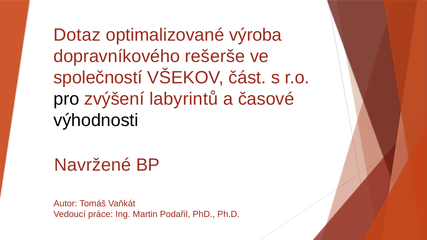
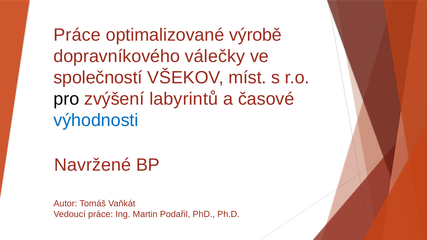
Dotaz at (77, 35): Dotaz -> Práce
výroba: výroba -> výrobě
rešerše: rešerše -> válečky
část: část -> míst
výhodnosti colour: black -> blue
